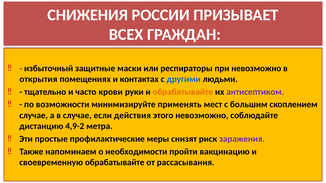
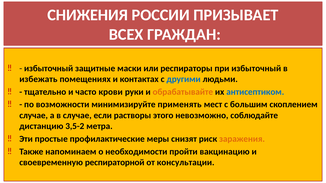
при невозможно: невозможно -> избыточный
открытия: открытия -> избежать
антисептиком colour: purple -> blue
действия: действия -> растворы
4,9-2: 4,9-2 -> 3,5-2
заражения colour: purple -> orange
своевременную обрабатывайте: обрабатывайте -> респираторной
рассасывания: рассасывания -> консультации
